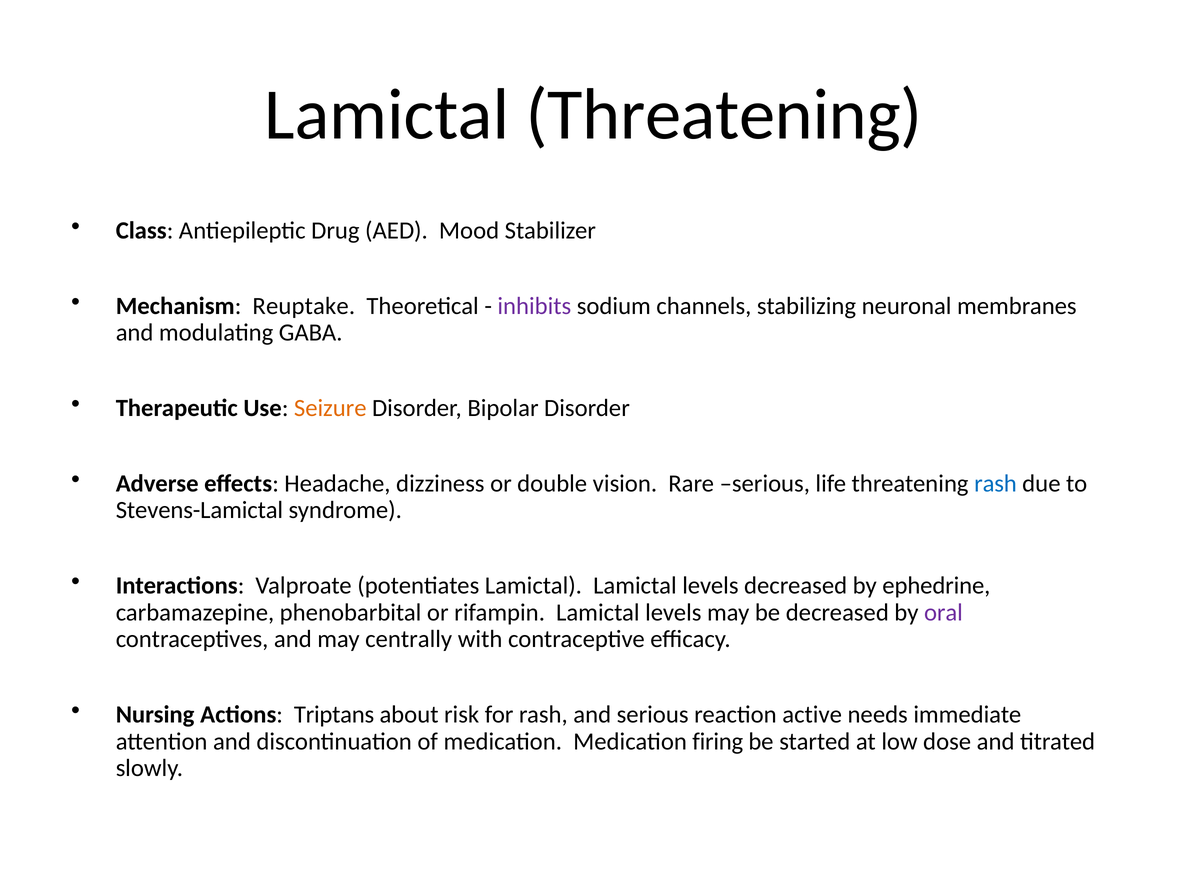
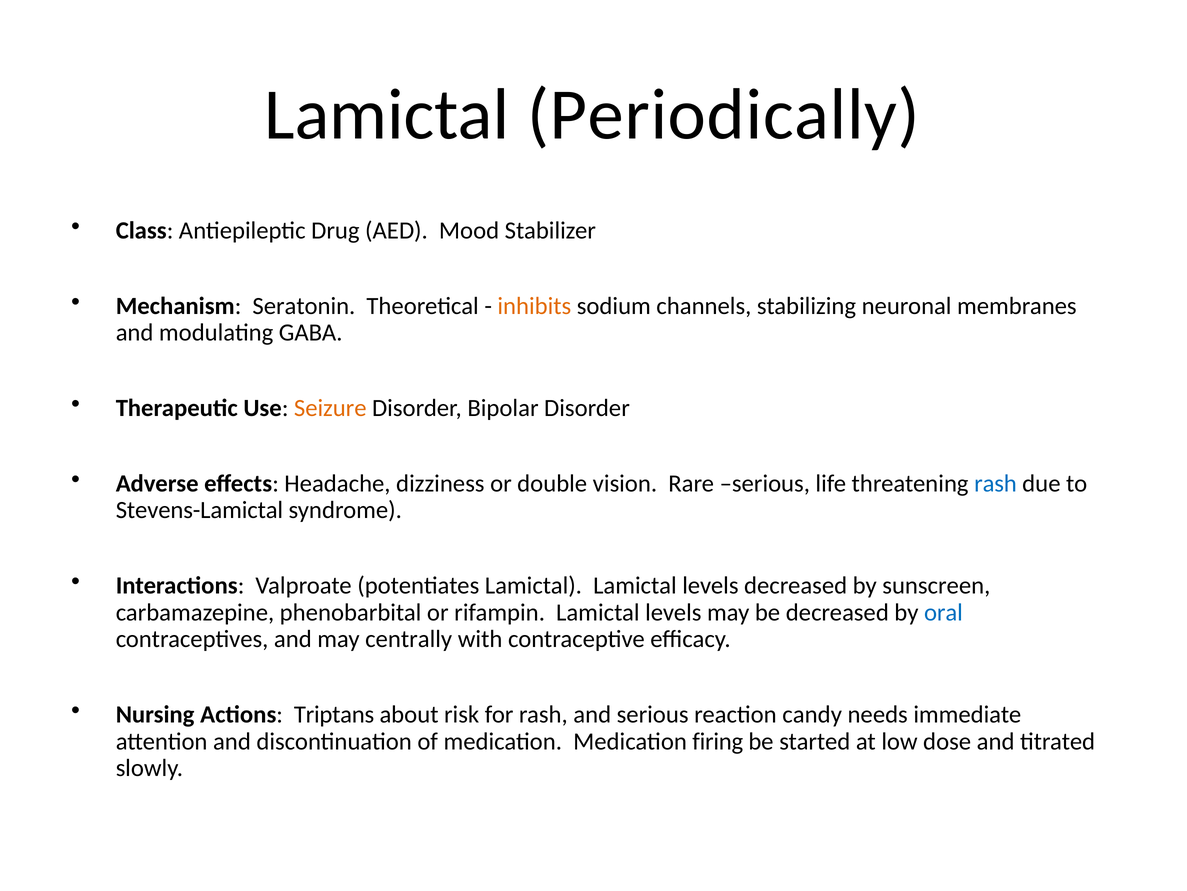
Lamictal Threatening: Threatening -> Periodically
Reuptake: Reuptake -> Seratonin
inhibits colour: purple -> orange
ephedrine: ephedrine -> sunscreen
oral colour: purple -> blue
active: active -> candy
